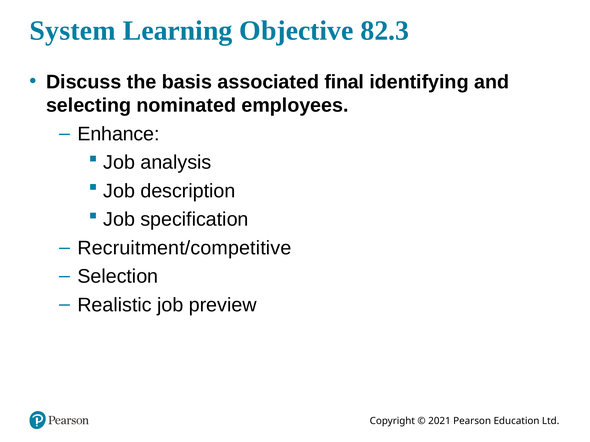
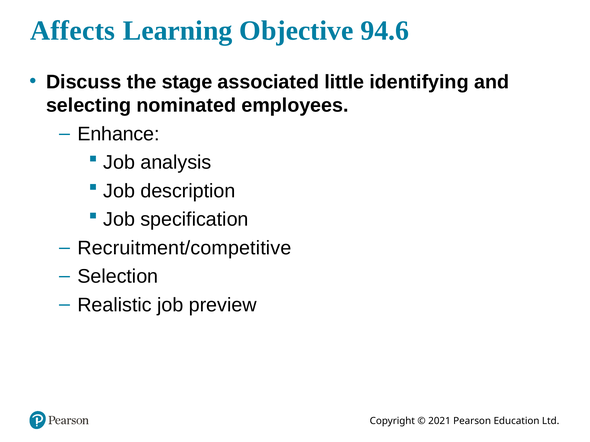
System: System -> Affects
82.3: 82.3 -> 94.6
basis: basis -> stage
final: final -> little
